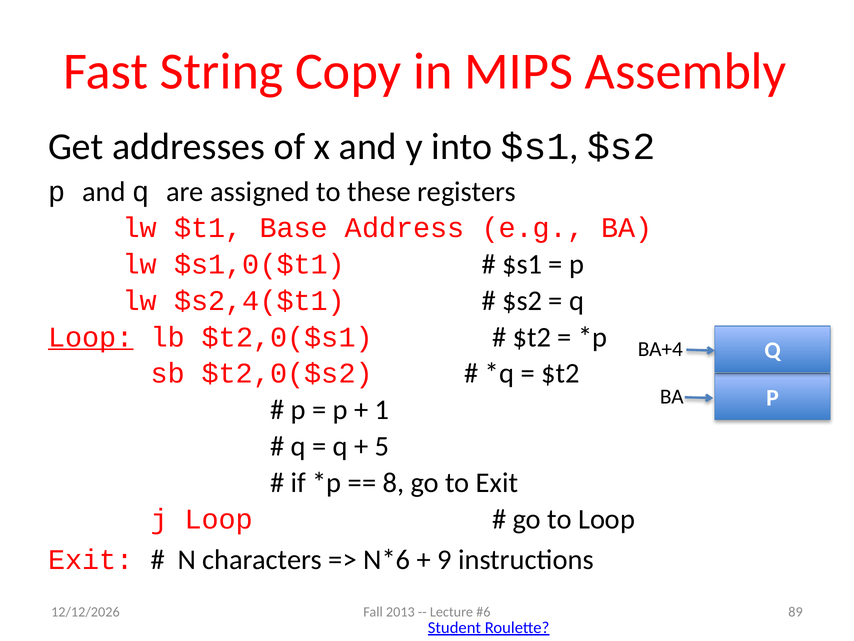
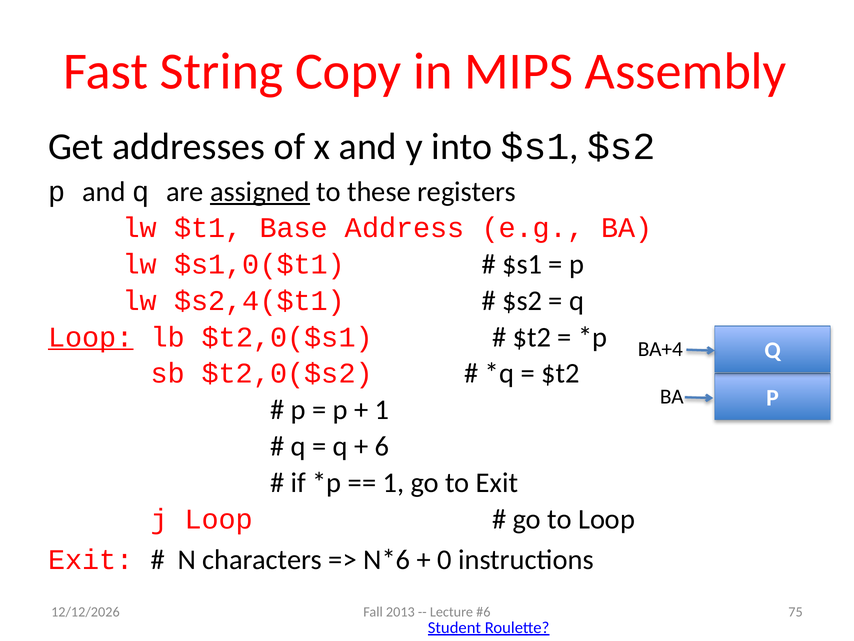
assigned underline: none -> present
5: 5 -> 6
8 at (393, 483): 8 -> 1
9: 9 -> 0
89: 89 -> 75
